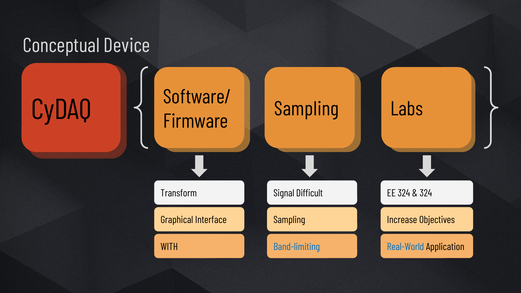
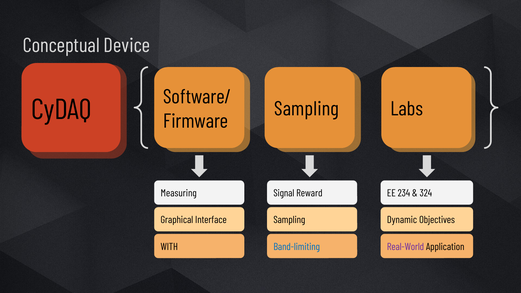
Transform: Transform -> Measuring
Difficult: Difficult -> Reward
EE 324: 324 -> 234
Increase: Increase -> Dynamic
Real-World colour: blue -> purple
